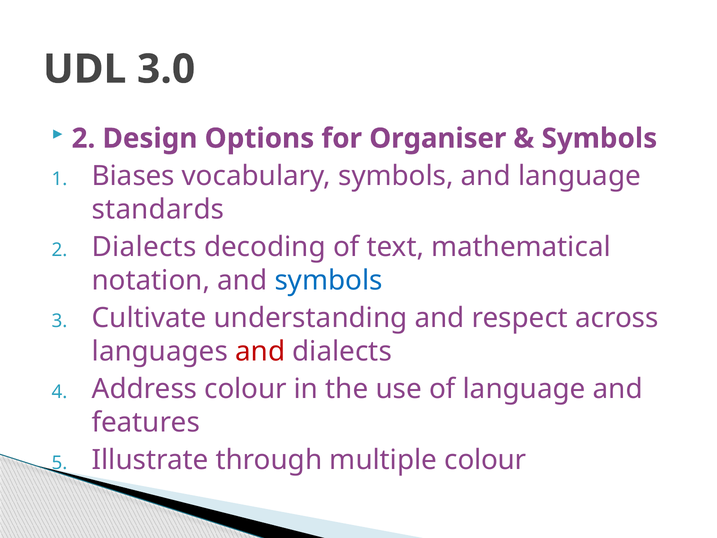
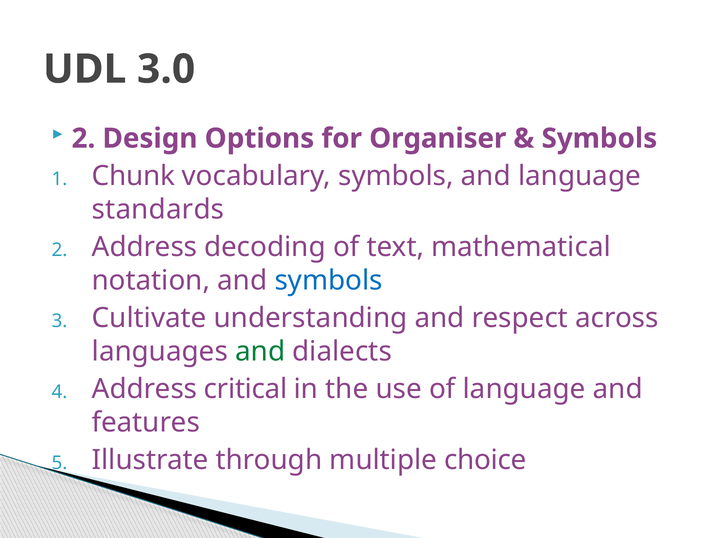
Biases: Biases -> Chunk
2 Dialects: Dialects -> Address
and at (260, 351) colour: red -> green
Address colour: colour -> critical
multiple colour: colour -> choice
